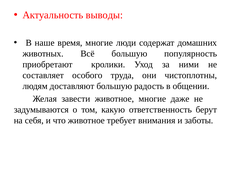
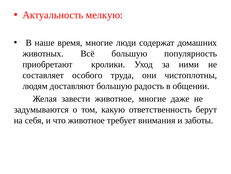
выводы: выводы -> мелкую
